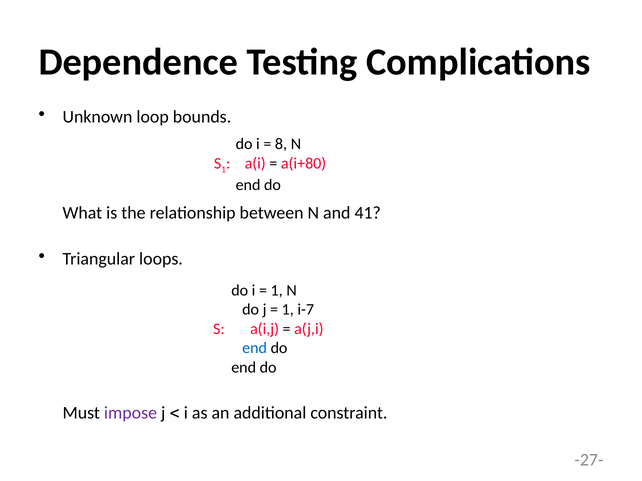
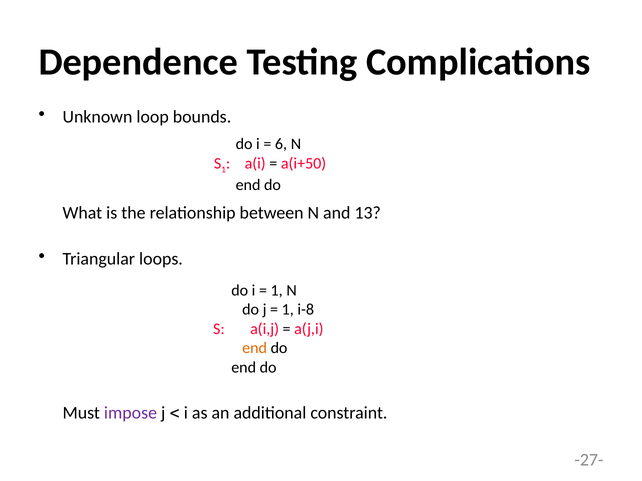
8: 8 -> 6
a(i+80: a(i+80 -> a(i+50
41: 41 -> 13
i-7: i-7 -> i-8
end at (255, 348) colour: blue -> orange
